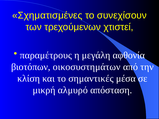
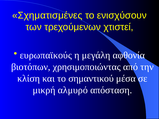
συνεχίσουν: συνεχίσουν -> ενισχύσουν
παραμέτρους: παραμέτρους -> ευρωπαϊκούς
οικοσυστημάτων: οικοσυστημάτων -> χρησιμοποιώντας
σημαντικές: σημαντικές -> σημαντικού
